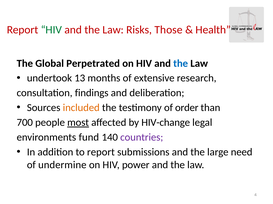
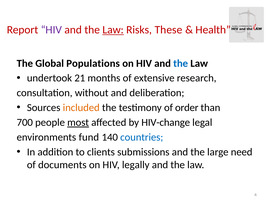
HIV at (51, 30) colour: green -> purple
Law at (113, 30) underline: none -> present
Those: Those -> These
Perpetrated: Perpetrated -> Populations
13: 13 -> 21
findings: findings -> without
countries colour: purple -> blue
to report: report -> clients
undermine: undermine -> documents
power: power -> legally
